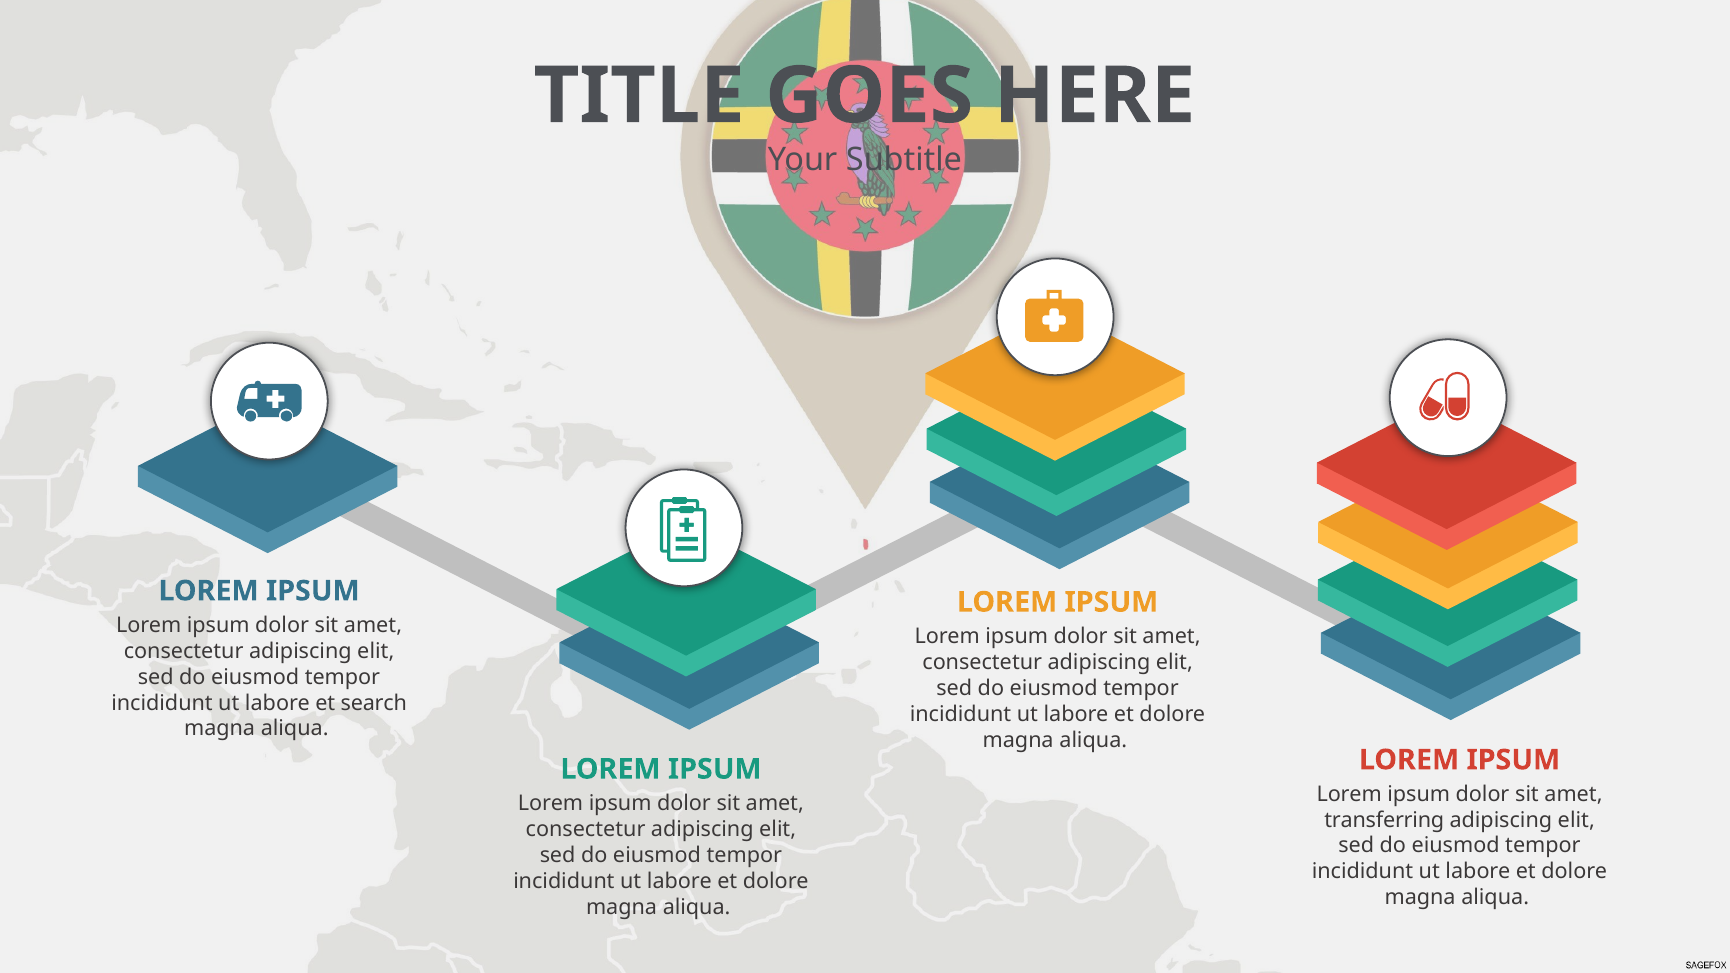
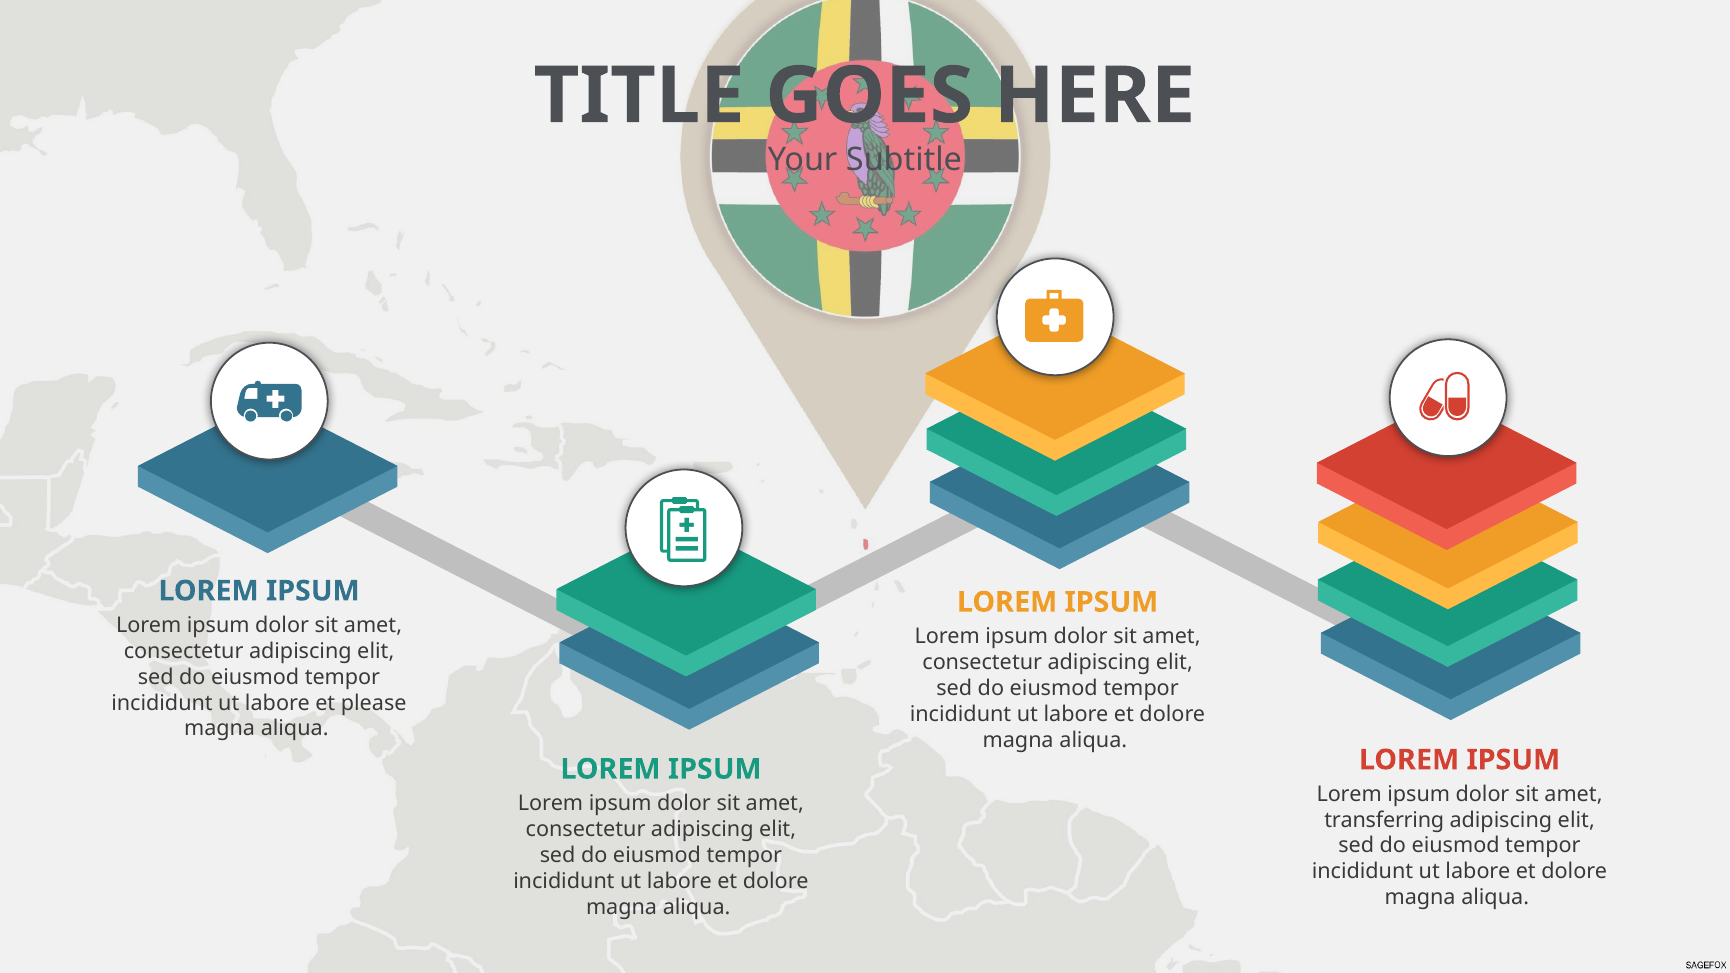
search: search -> please
